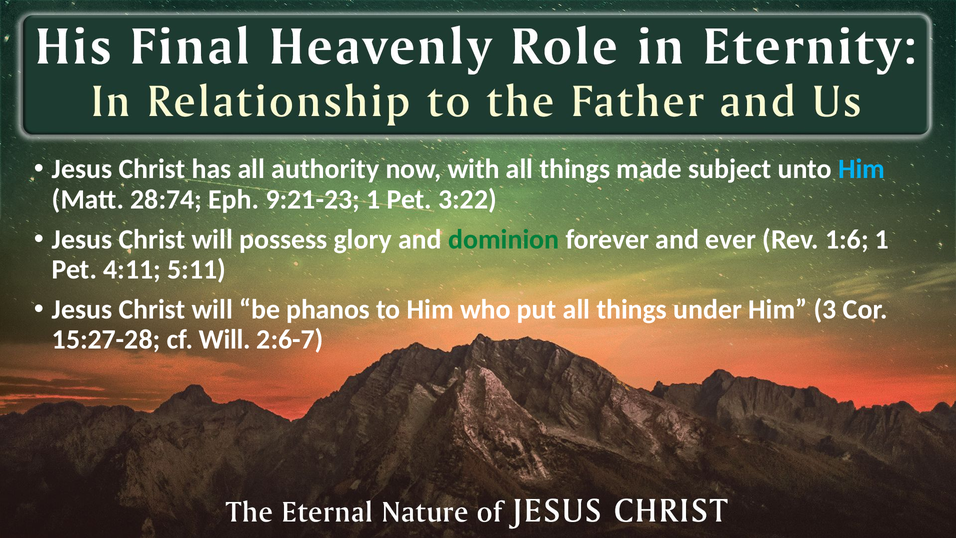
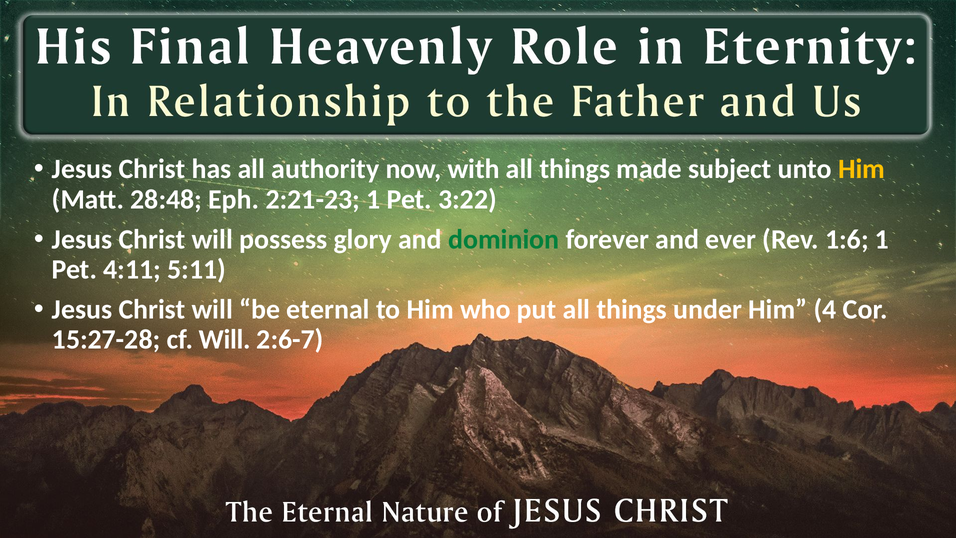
Him at (862, 169) colour: light blue -> yellow
28:74: 28:74 -> 28:48
9:21-23: 9:21-23 -> 2:21-23
phanos: phanos -> eternal
3: 3 -> 4
